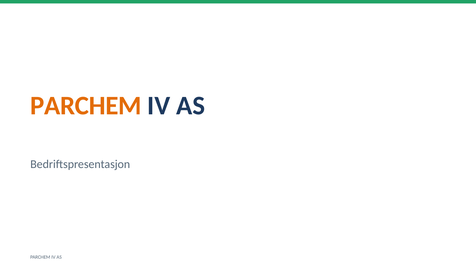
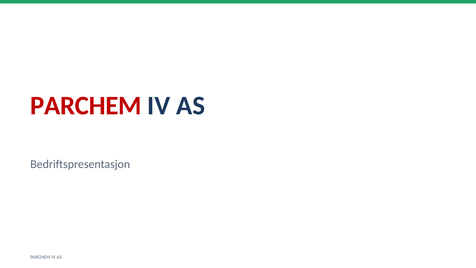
PARCHEM at (86, 106) colour: orange -> red
